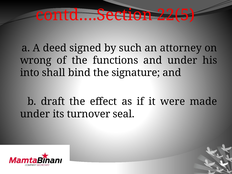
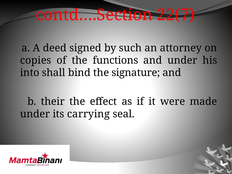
22(5: 22(5 -> 22(7
wrong: wrong -> copies
draft: draft -> their
turnover: turnover -> carrying
